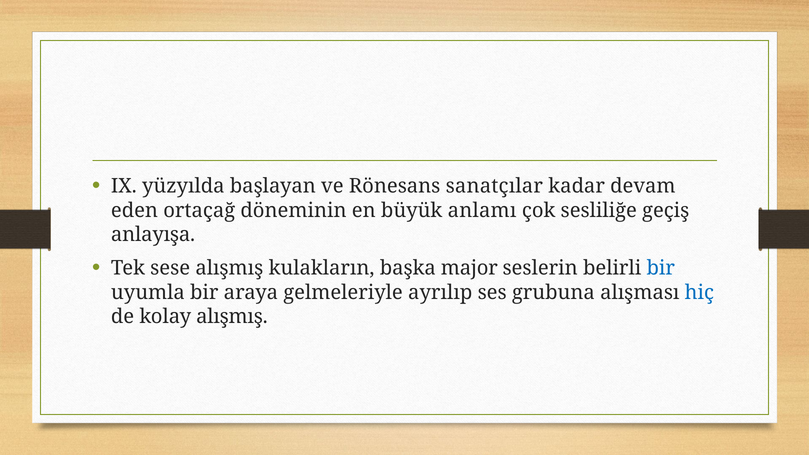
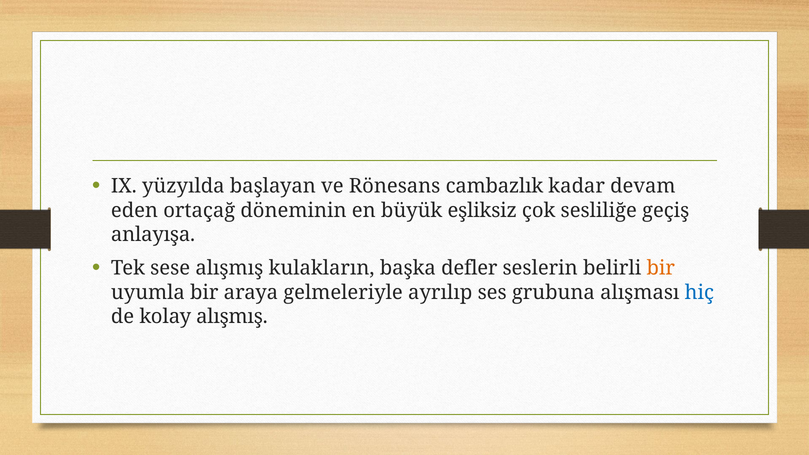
sanatçılar: sanatçılar -> cambazlık
anlamı: anlamı -> eşliksiz
major: major -> defler
bir at (661, 268) colour: blue -> orange
